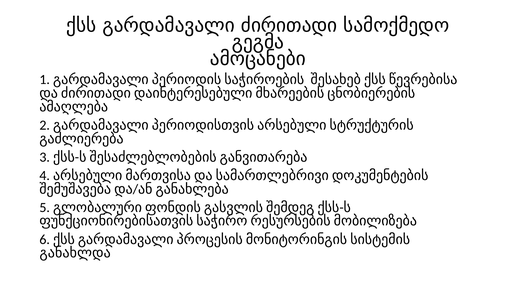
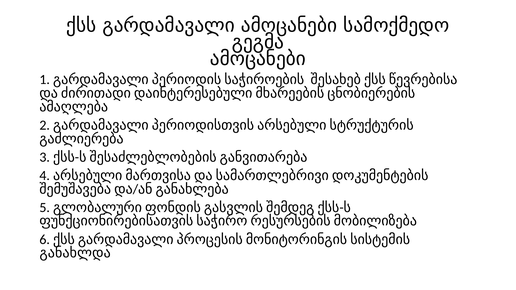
გარდამავალი ძირითადი: ძირითადი -> ამოცანები
